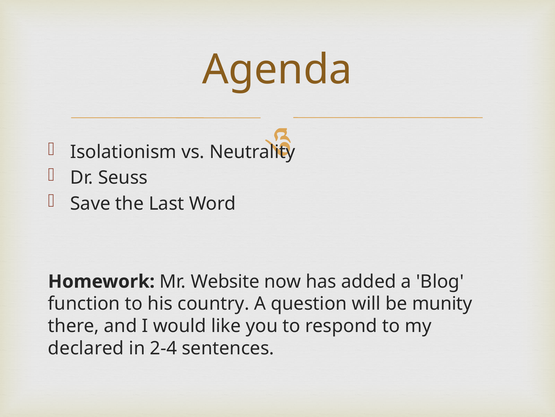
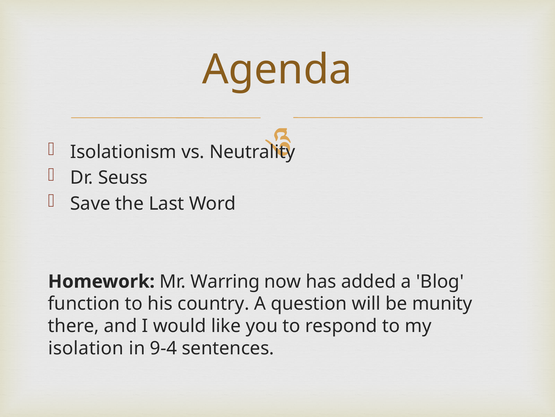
Website: Website -> Warring
declared: declared -> isolation
2-4: 2-4 -> 9-4
